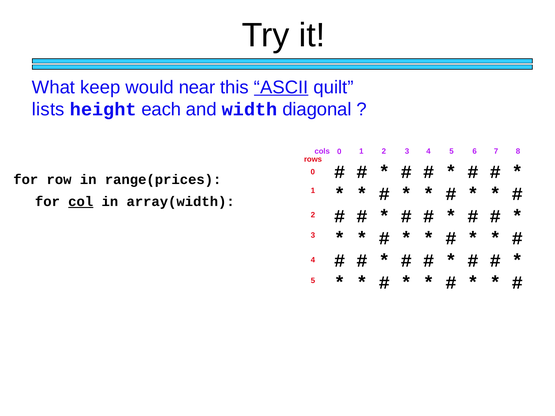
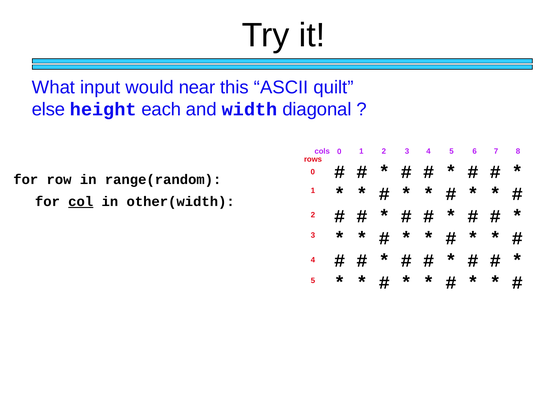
keep: keep -> input
ASCII underline: present -> none
lists: lists -> else
range(prices: range(prices -> range(random
array(width: array(width -> other(width
